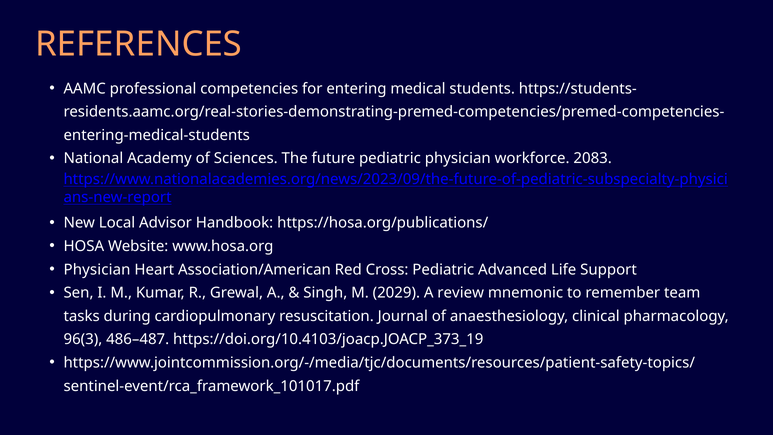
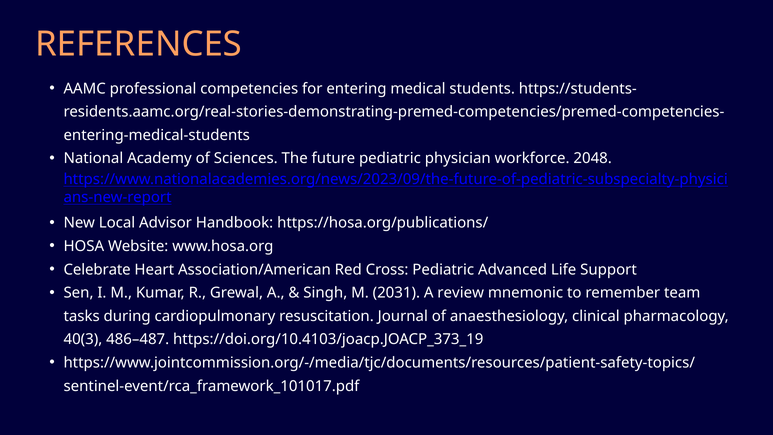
2083: 2083 -> 2048
Physician at (97, 269): Physician -> Celebrate
2029: 2029 -> 2031
96(3: 96(3 -> 40(3
